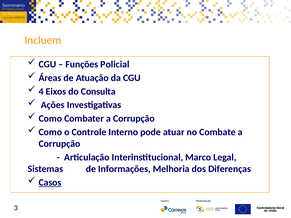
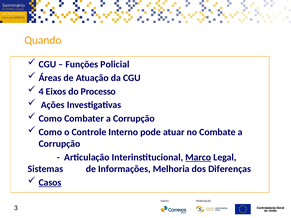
Incluem: Incluem -> Quando
Consulta: Consulta -> Processo
Marco underline: none -> present
